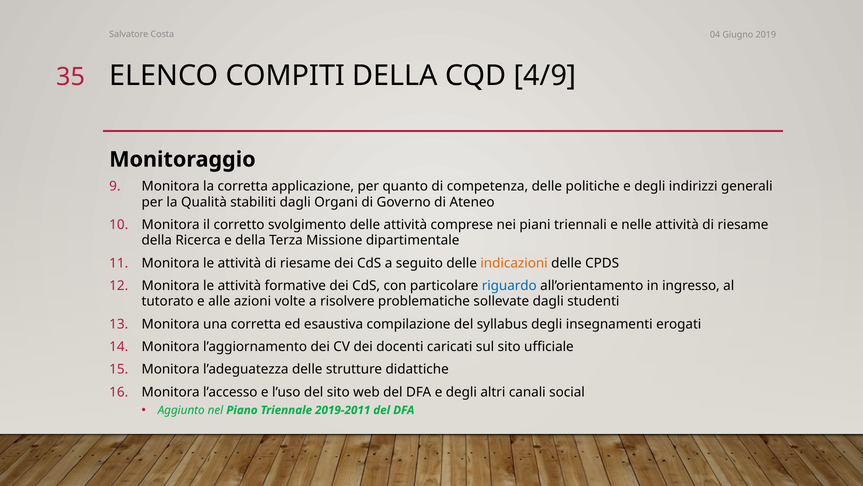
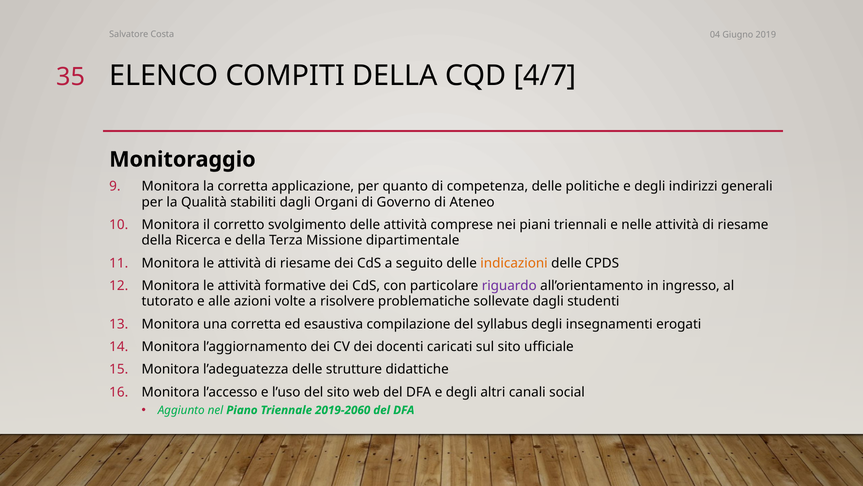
4/9: 4/9 -> 4/7
riguardo colour: blue -> purple
2019-2011: 2019-2011 -> 2019-2060
